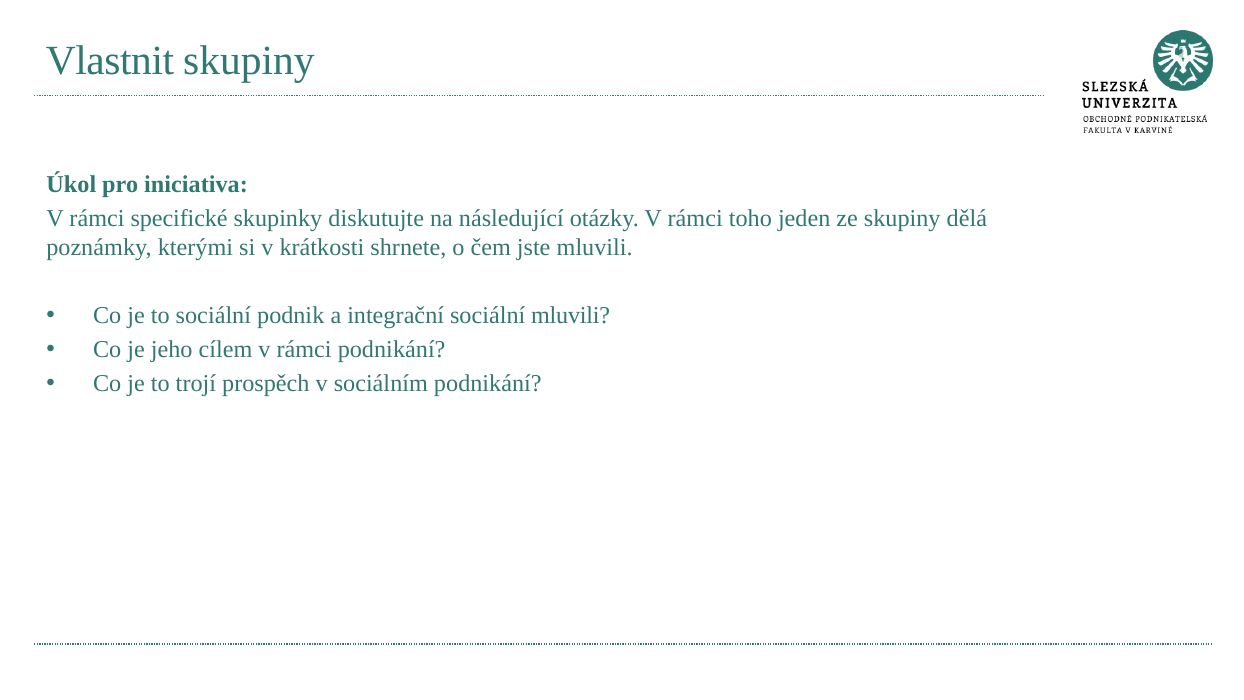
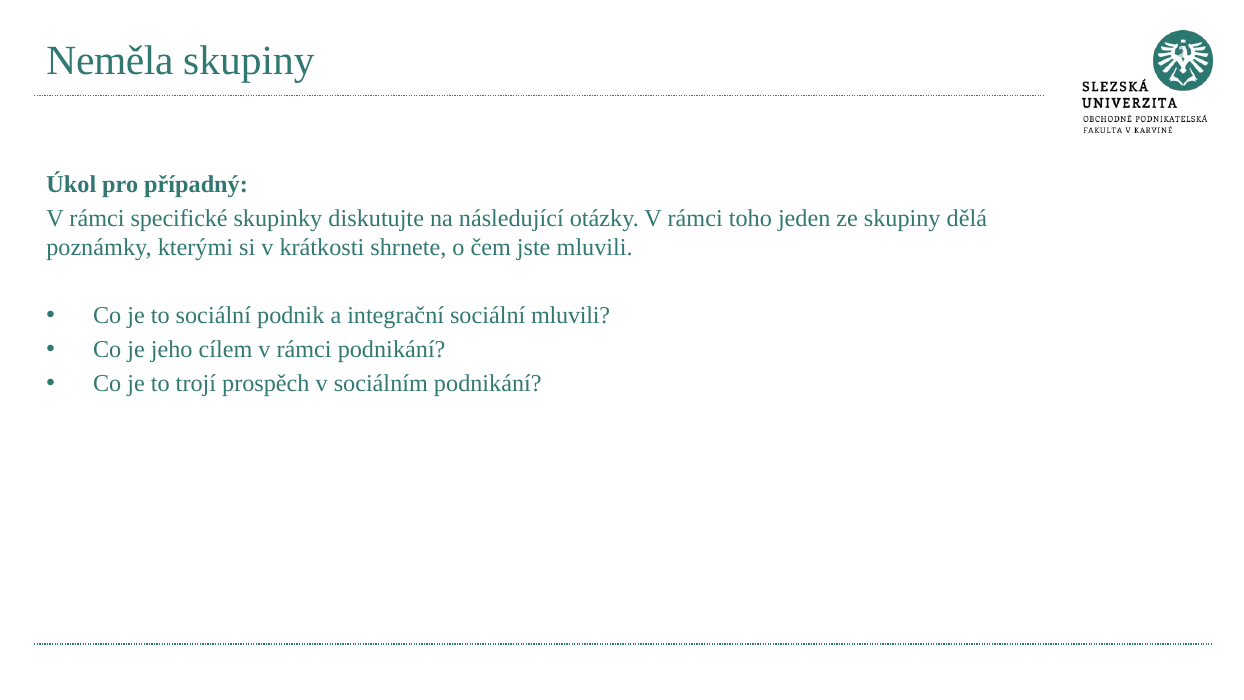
Vlastnit: Vlastnit -> Neměla
iniciativa: iniciativa -> případný
